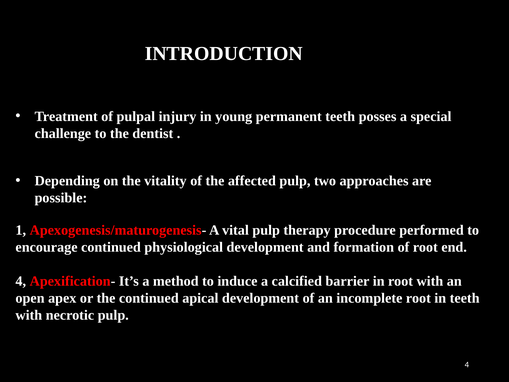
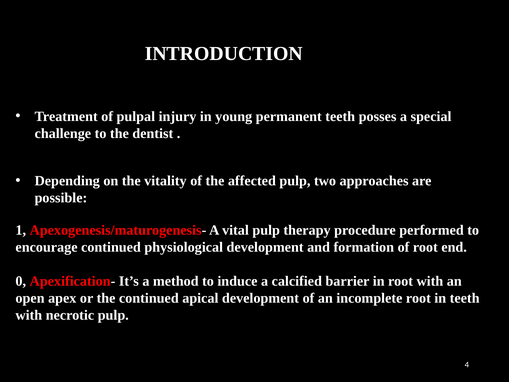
4 at (21, 281): 4 -> 0
